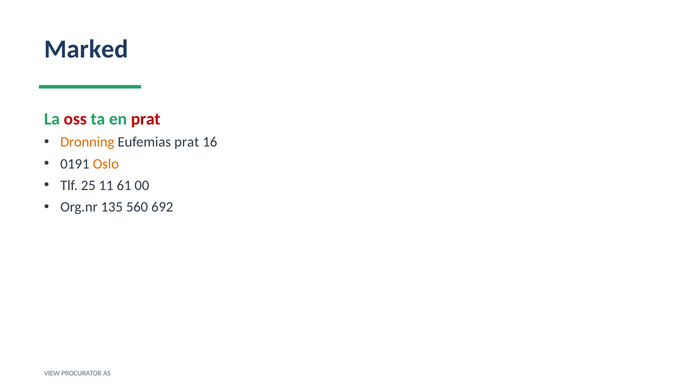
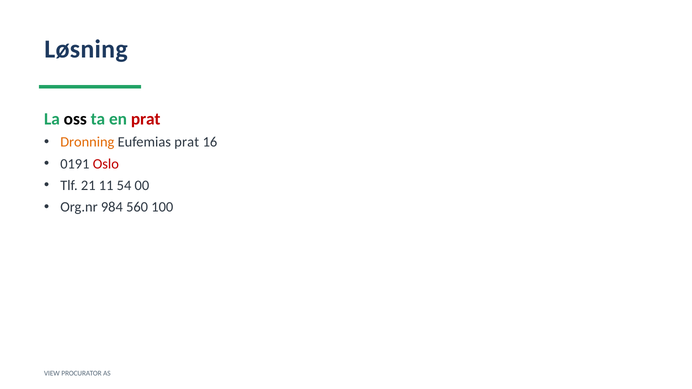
Marked: Marked -> Løsning
oss colour: red -> black
Oslo colour: orange -> red
25: 25 -> 21
61: 61 -> 54
135: 135 -> 984
692: 692 -> 100
